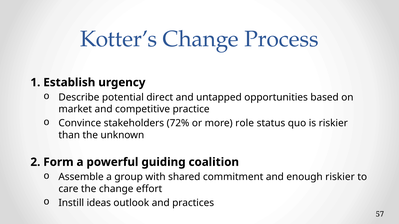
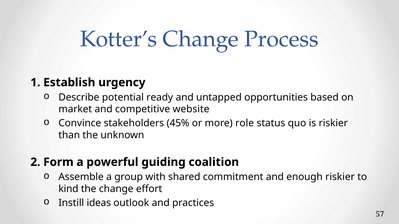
direct: direct -> ready
practice: practice -> website
72%: 72% -> 45%
care: care -> kind
